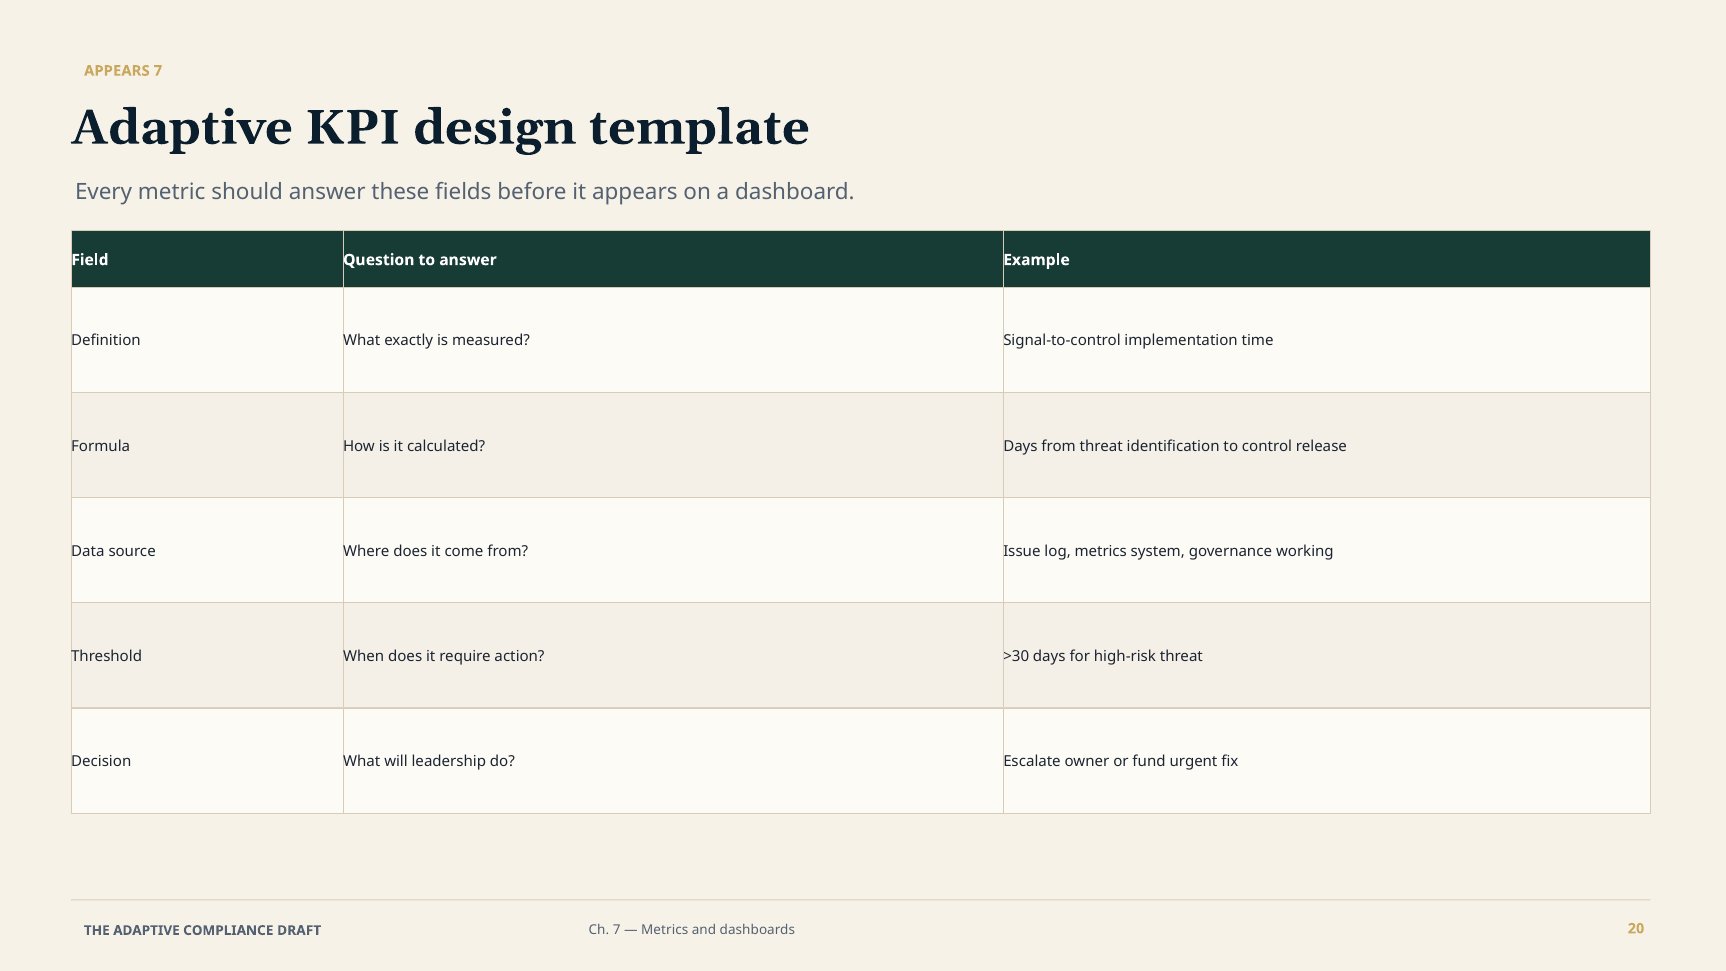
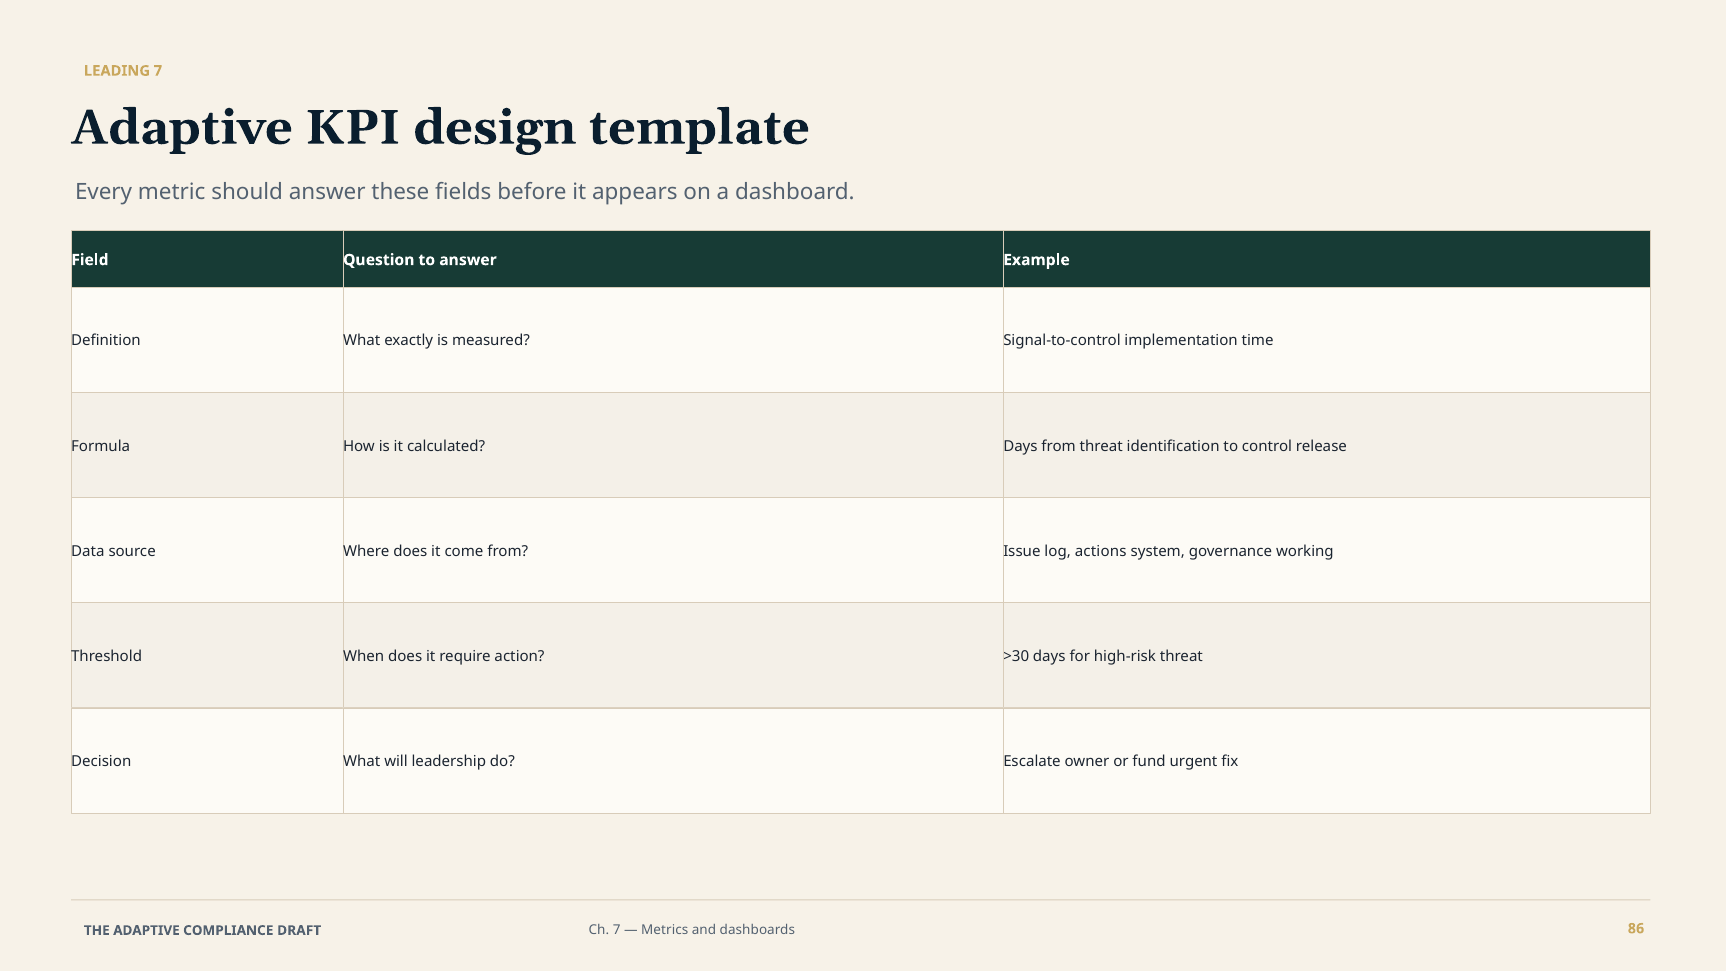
APPEARS at (117, 71): APPEARS -> LEADING
log metrics: metrics -> actions
20: 20 -> 86
